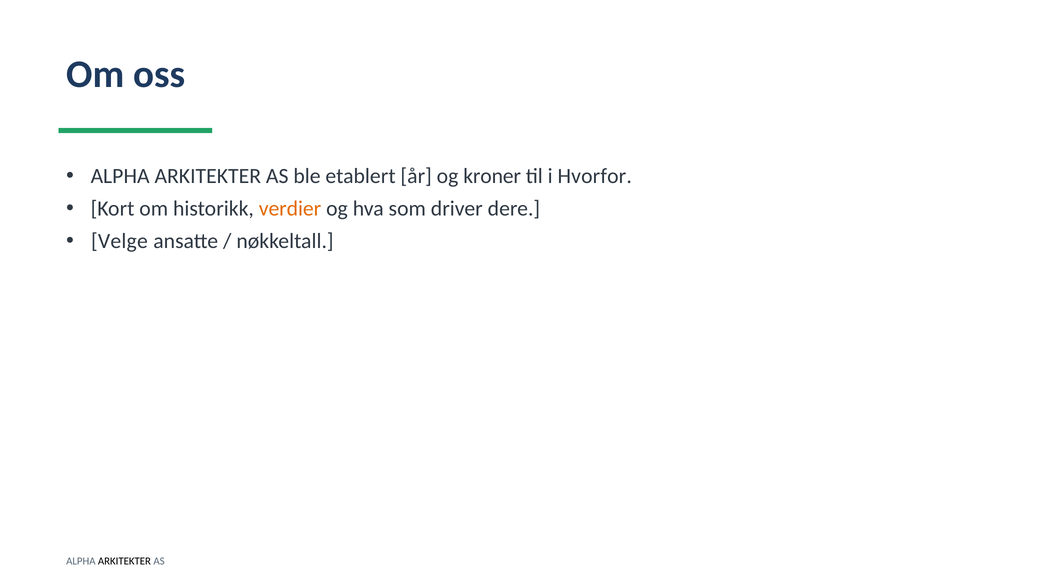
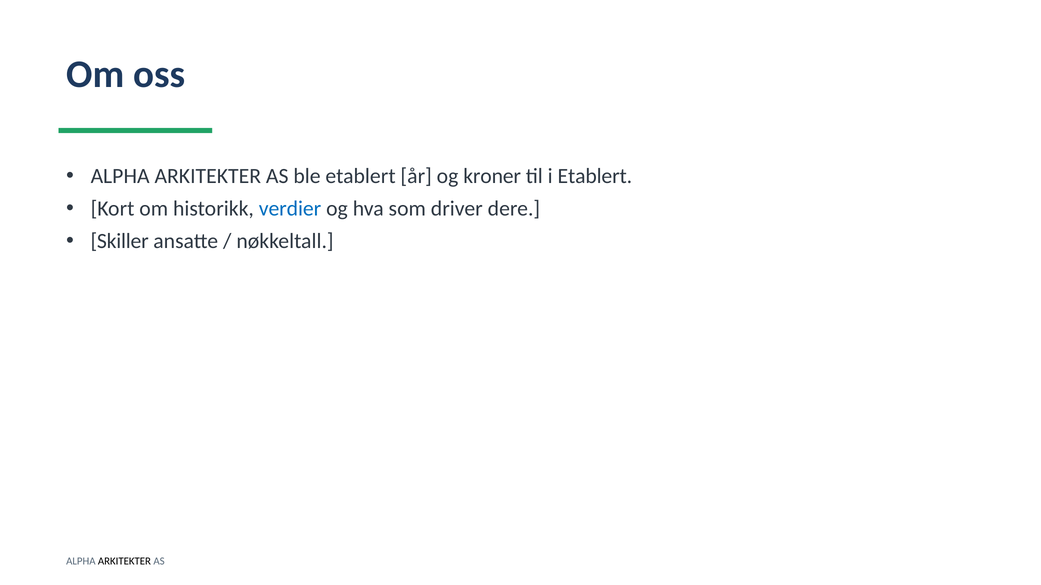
i Hvorfor: Hvorfor -> Etablert
verdier colour: orange -> blue
Velge: Velge -> Skiller
